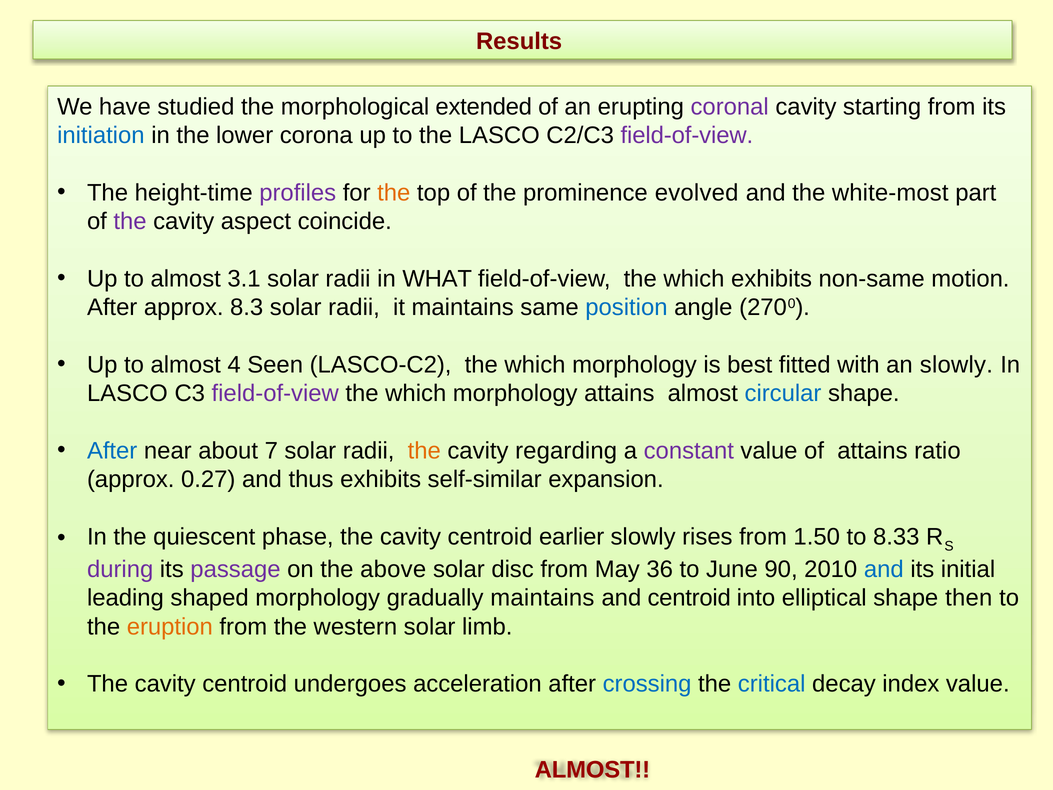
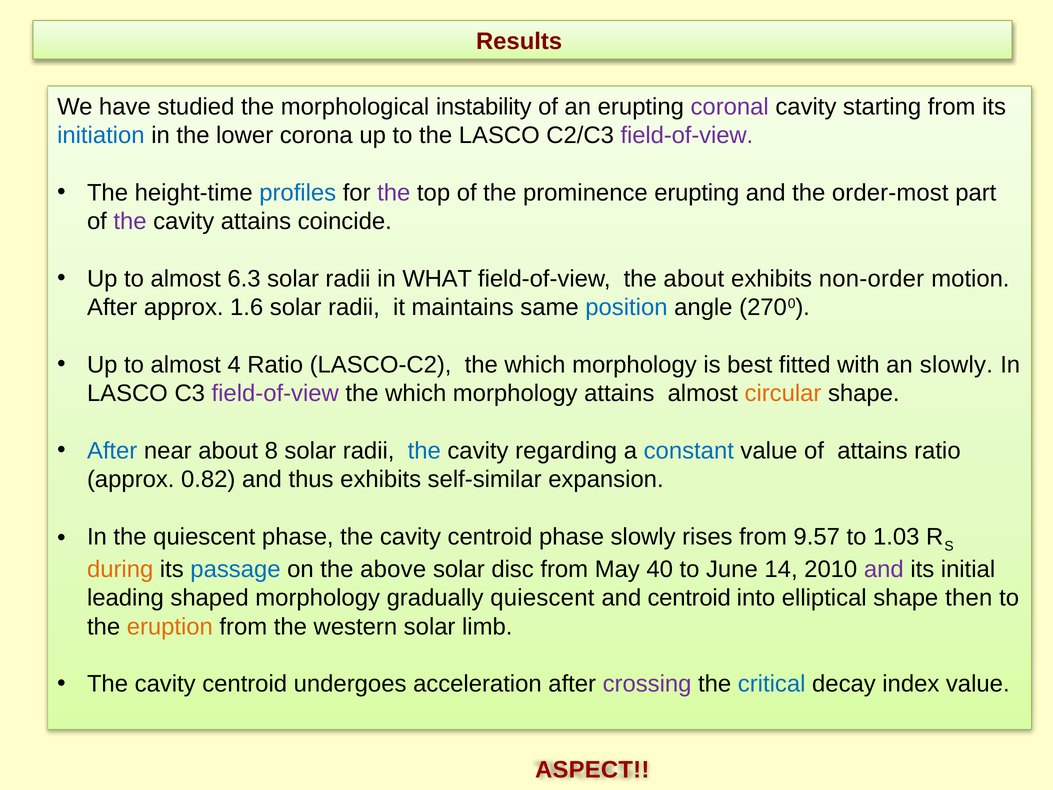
extended: extended -> instability
profiles colour: purple -> blue
the at (394, 193) colour: orange -> purple
prominence evolved: evolved -> erupting
white-most: white-most -> order-most
cavity aspect: aspect -> attains
3.1: 3.1 -> 6.3
which at (694, 279): which -> about
non-same: non-same -> non-order
8.3: 8.3 -> 1.6
4 Seen: Seen -> Ratio
circular colour: blue -> orange
7: 7 -> 8
the at (424, 451) colour: orange -> blue
constant colour: purple -> blue
0.27: 0.27 -> 0.82
centroid earlier: earlier -> phase
1.50: 1.50 -> 9.57
8.33: 8.33 -> 1.03
during colour: purple -> orange
passage colour: purple -> blue
36: 36 -> 40
90: 90 -> 14
and at (884, 569) colour: blue -> purple
gradually maintains: maintains -> quiescent
crossing colour: blue -> purple
ALMOST at (592, 770): ALMOST -> ASPECT
